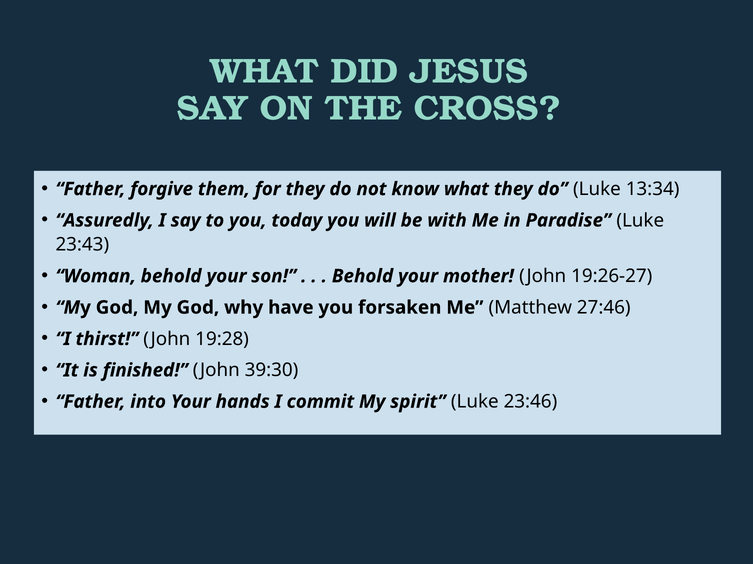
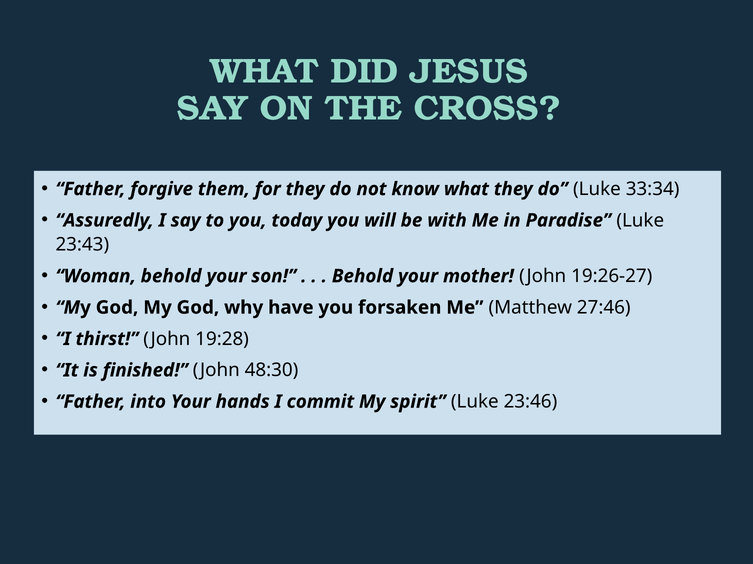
13:34: 13:34 -> 33:34
39:30: 39:30 -> 48:30
